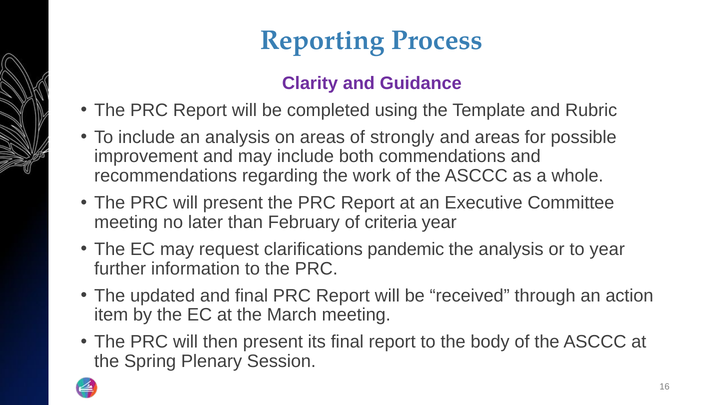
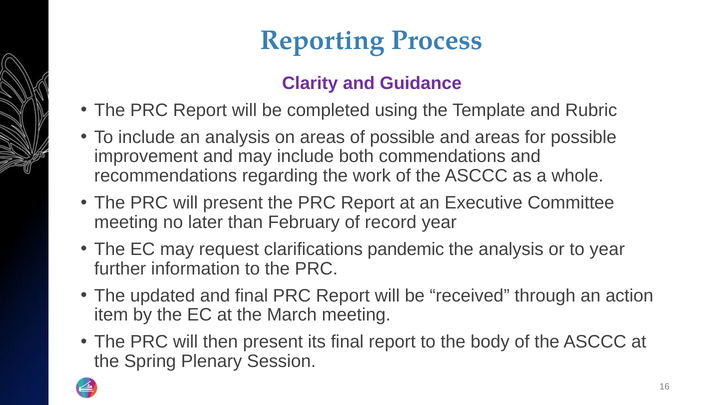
of strongly: strongly -> possible
criteria: criteria -> record
